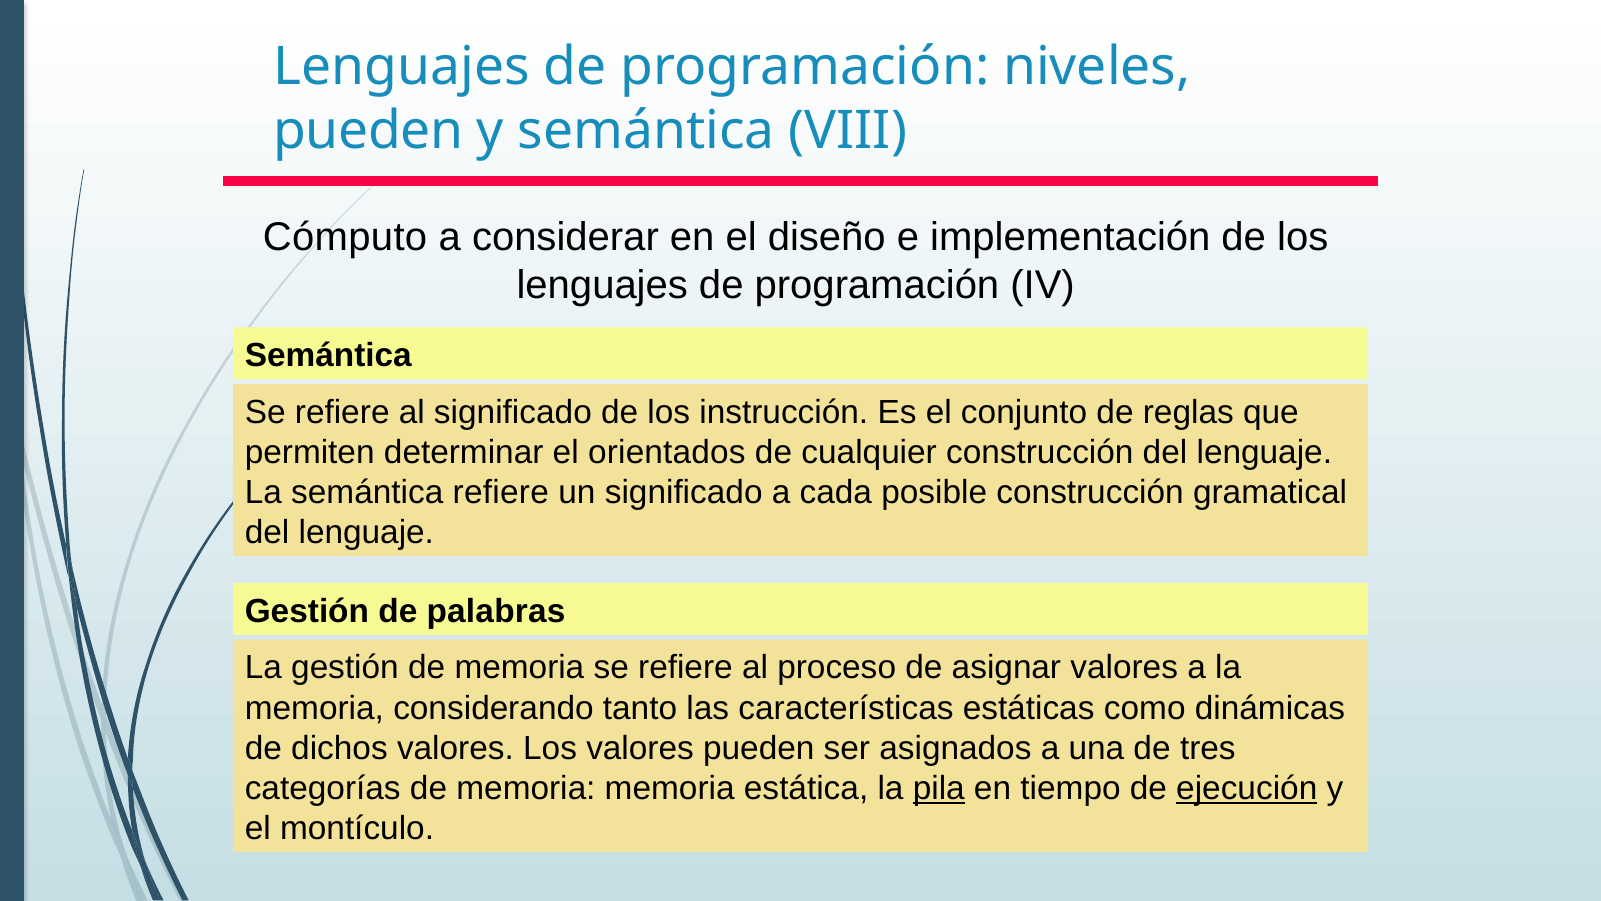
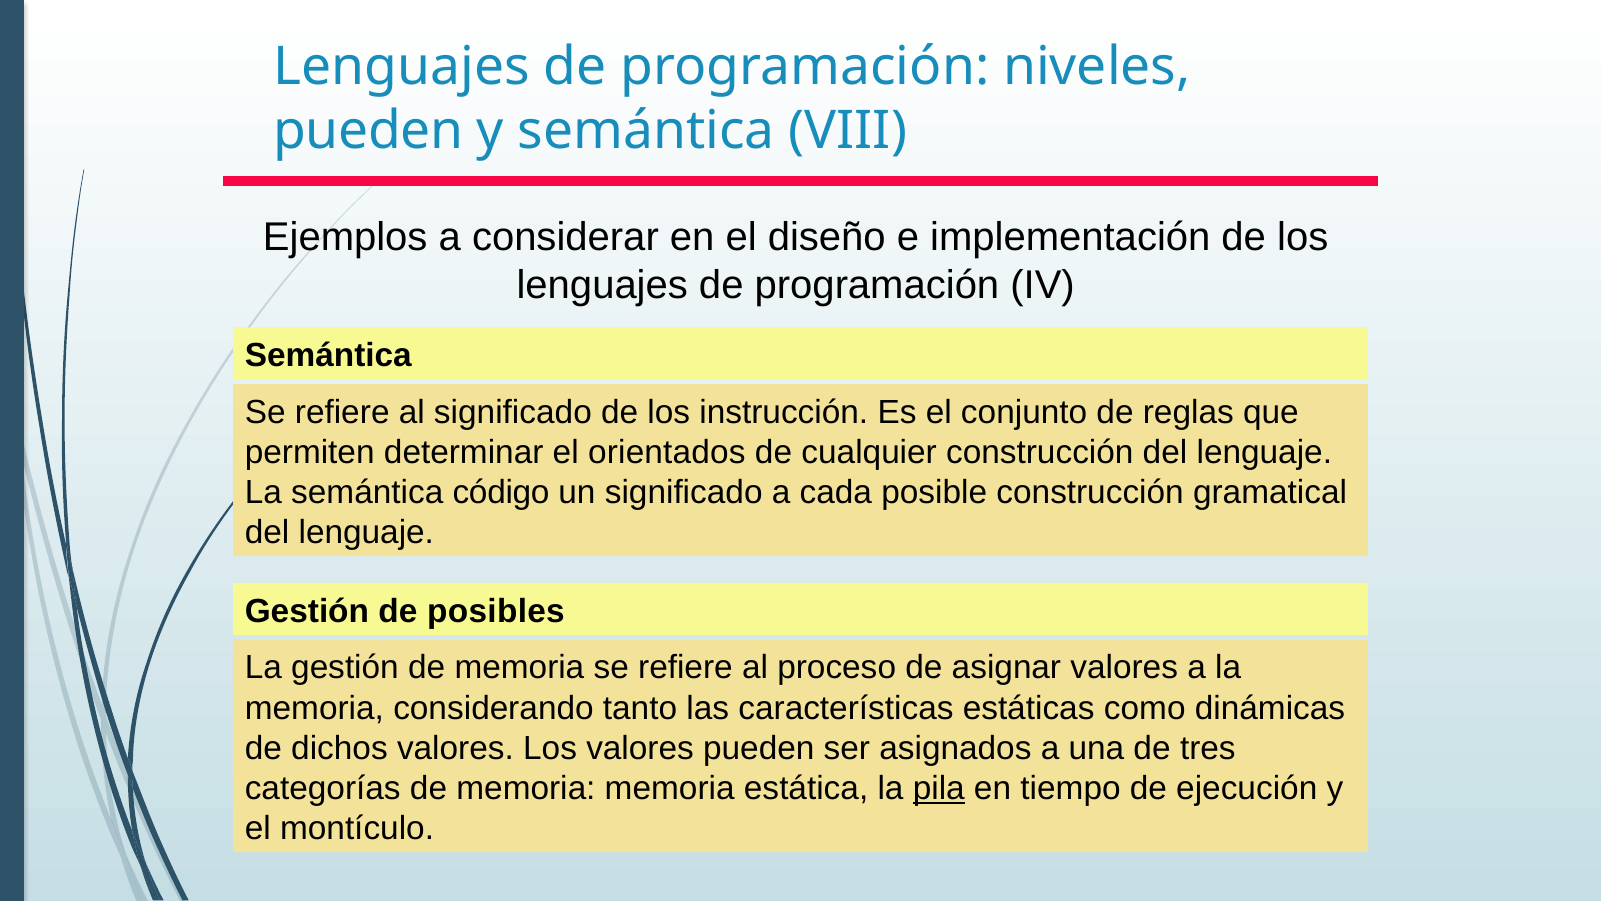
Cómputo: Cómputo -> Ejemplos
semántica refiere: refiere -> código
palabras: palabras -> posibles
ejecución underline: present -> none
